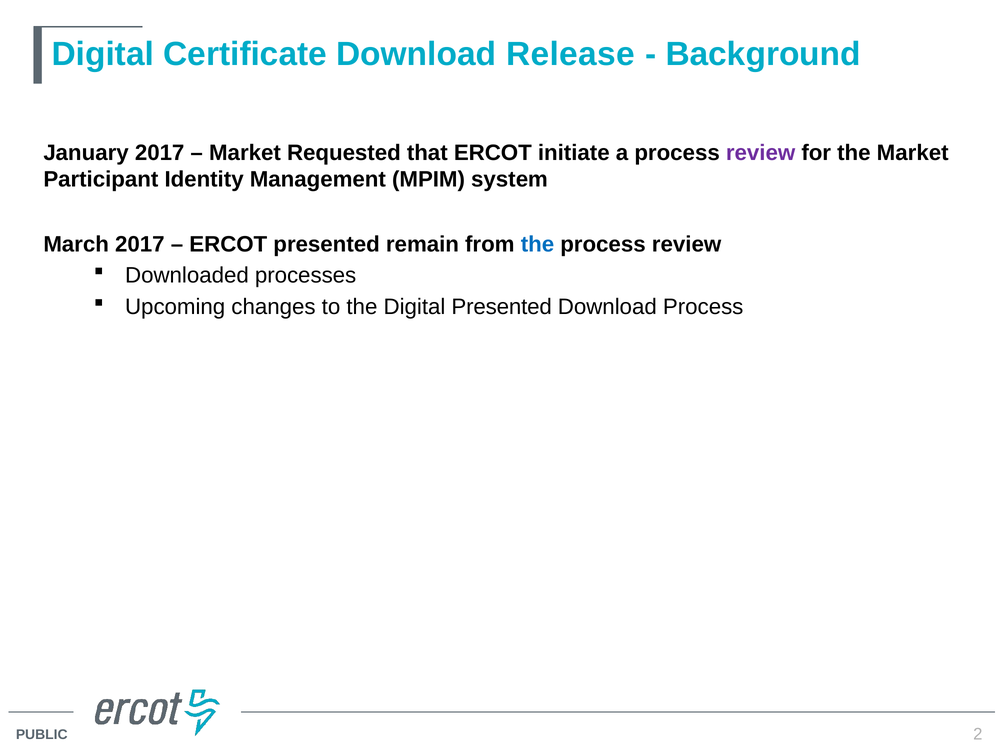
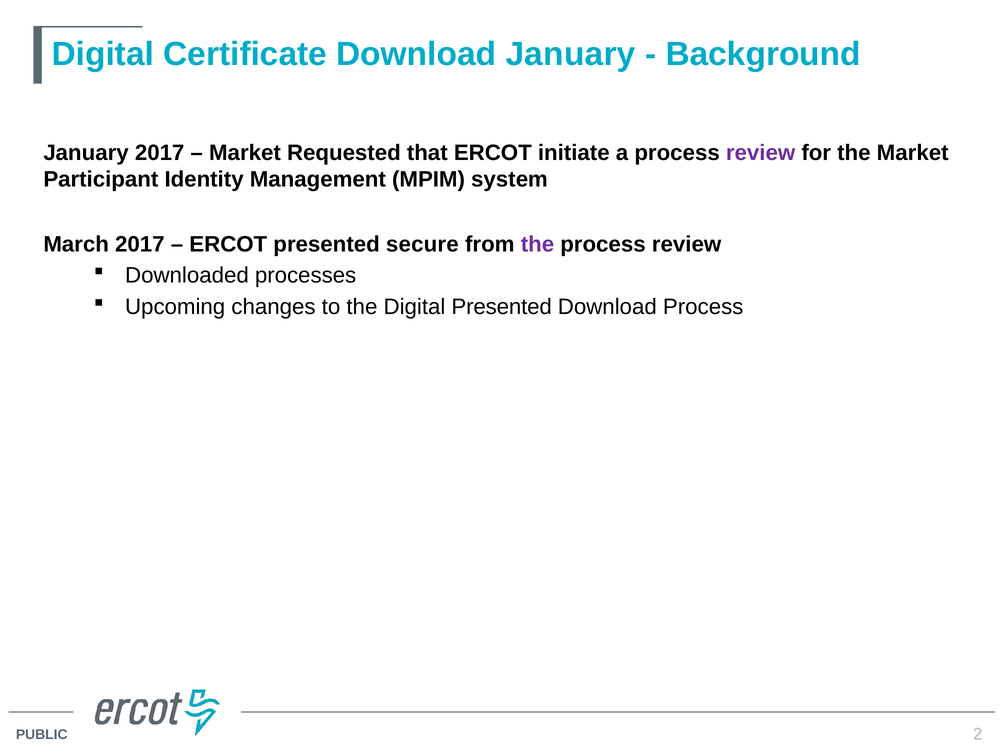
Download Release: Release -> January
remain: remain -> secure
the at (537, 244) colour: blue -> purple
